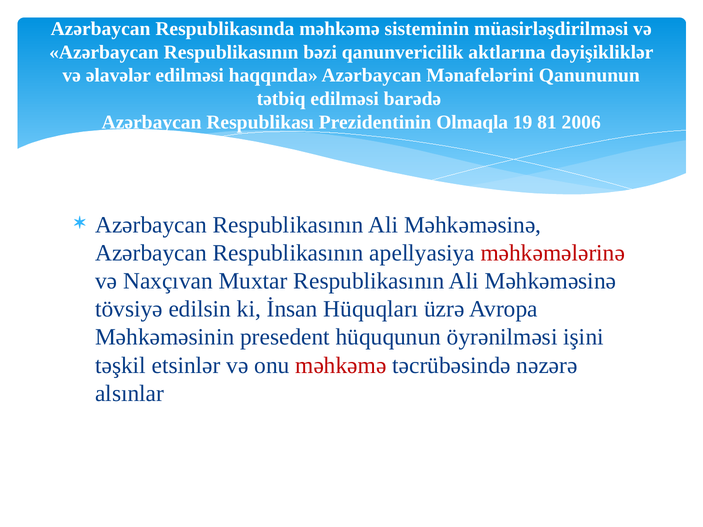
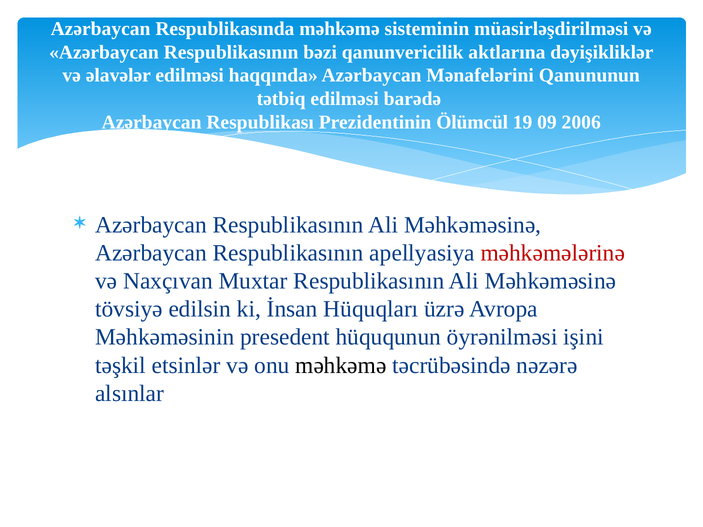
Olmaqla: Olmaqla -> Ölümcül
81: 81 -> 09
məhkəmə at (341, 366) colour: red -> black
